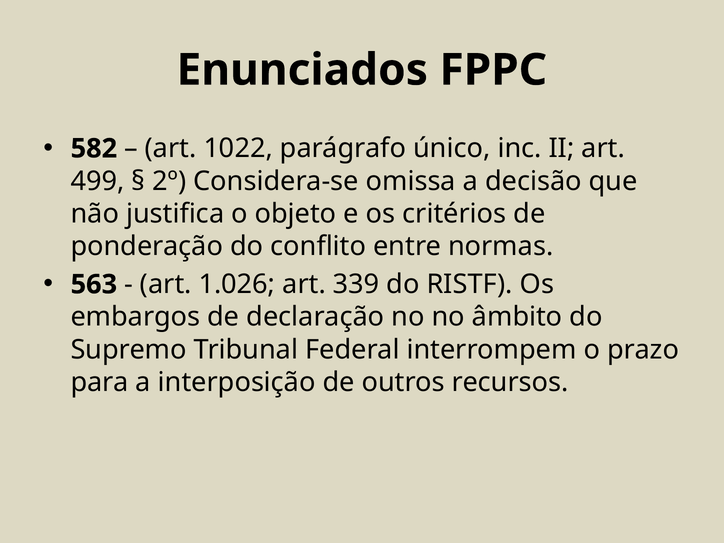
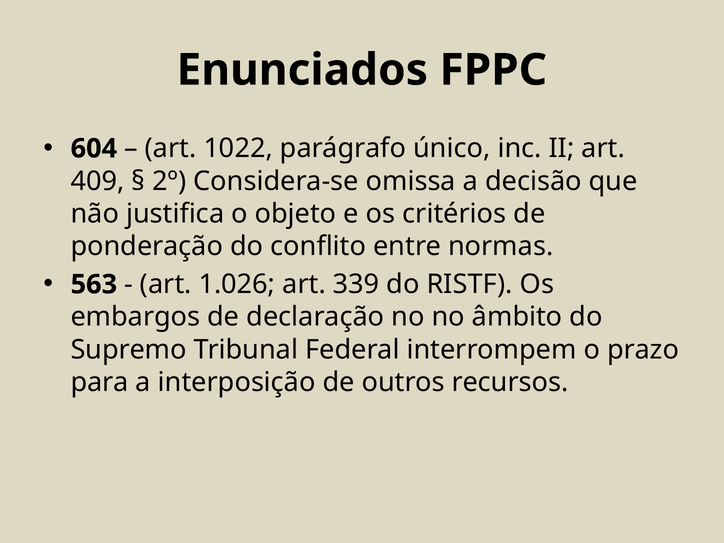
582: 582 -> 604
499: 499 -> 409
